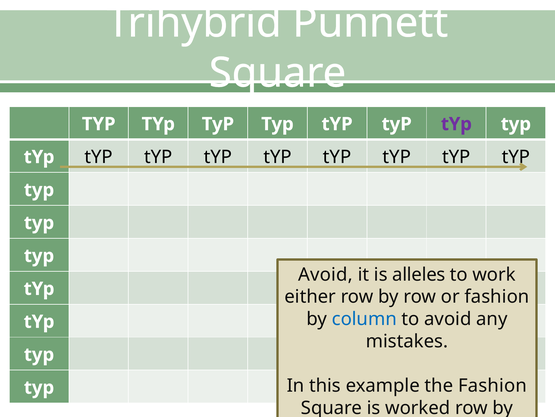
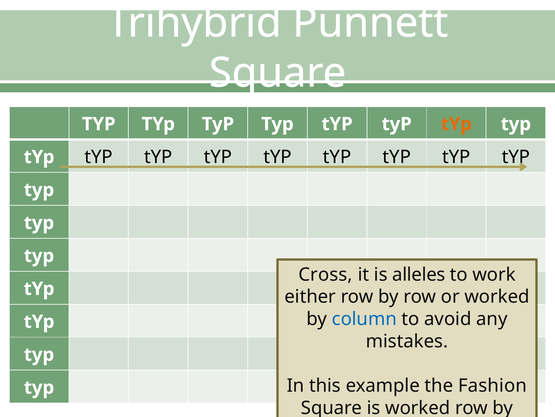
tYp at (456, 124) colour: purple -> orange
Avoid at (326, 274): Avoid -> Cross
or fashion: fashion -> worked
